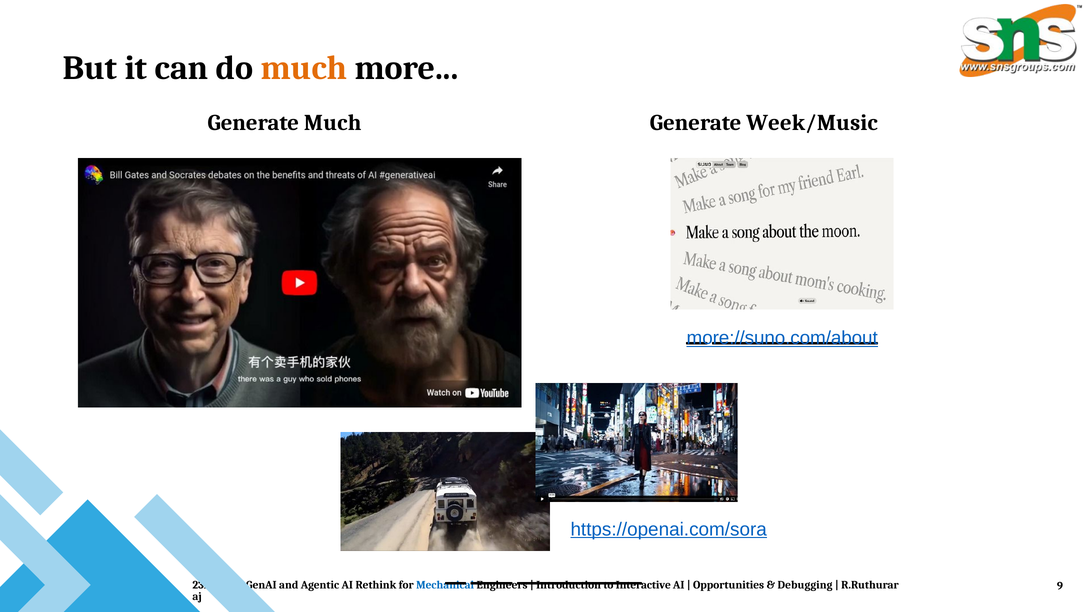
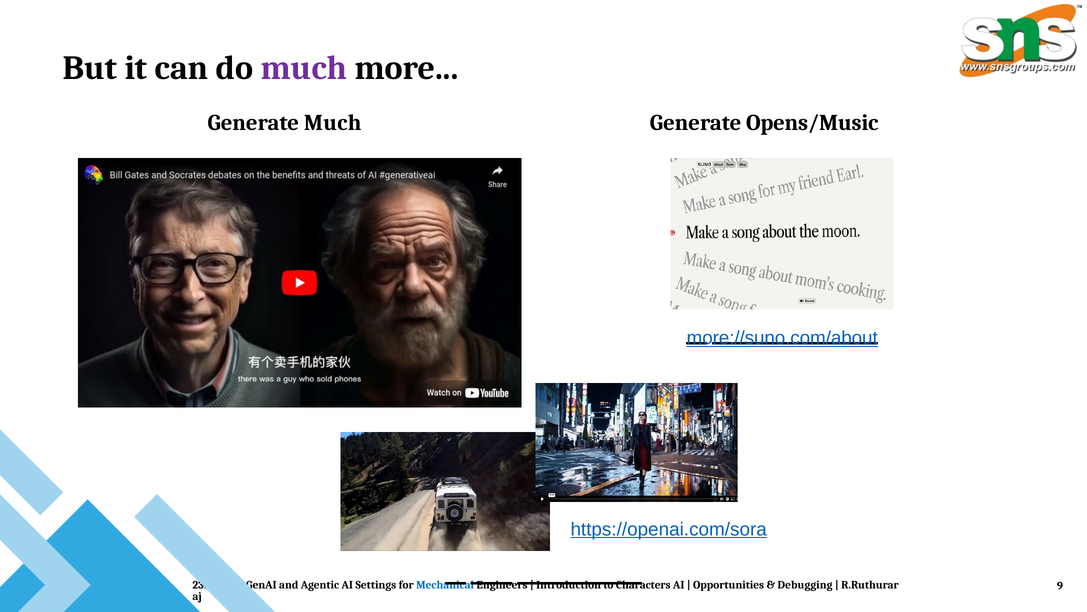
much at (304, 68) colour: orange -> purple
Week/Music: Week/Music -> Opens/Music
Rethink: Rethink -> Settings
Interactive: Interactive -> Characters
